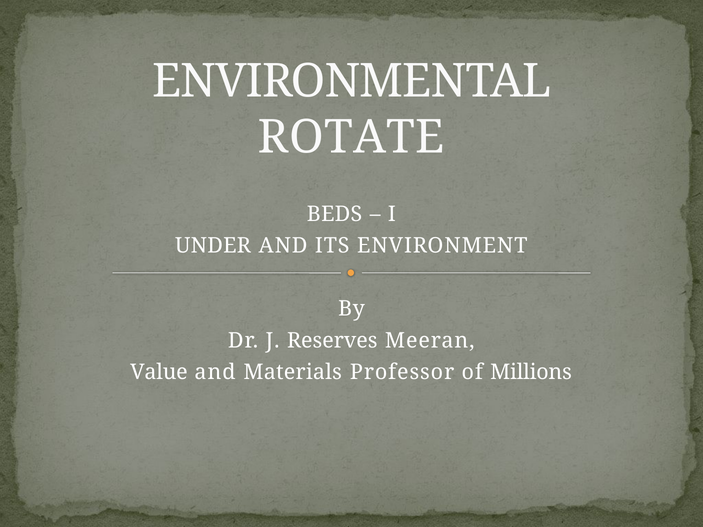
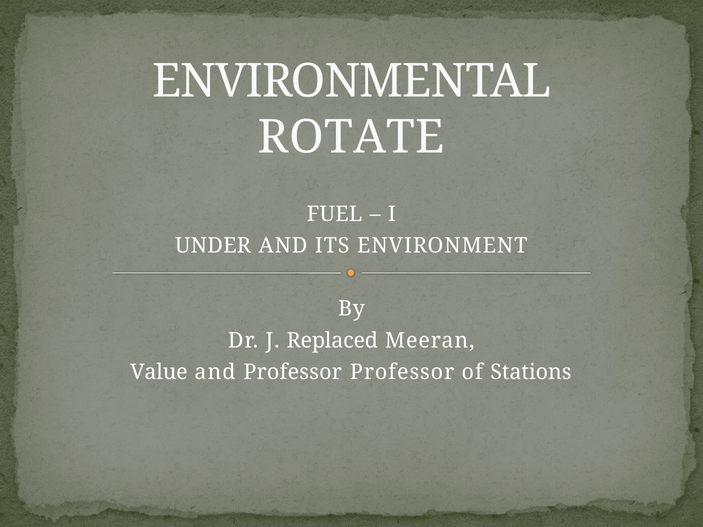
BEDS: BEDS -> FUEL
Reserves: Reserves -> Replaced
and Materials: Materials -> Professor
Millions: Millions -> Stations
